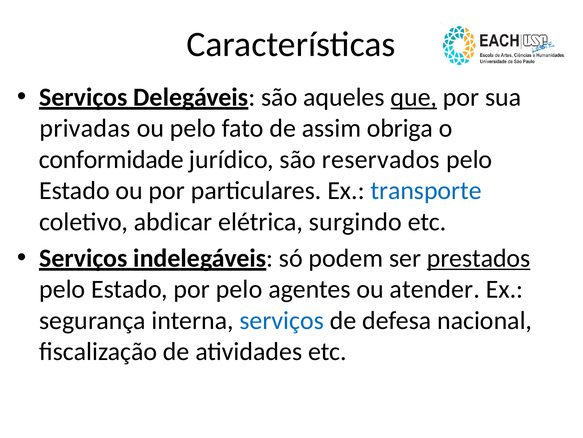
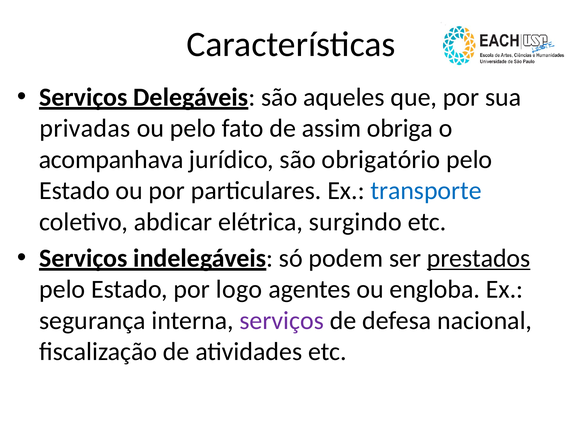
que underline: present -> none
conformidade: conformidade -> acompanhava
reservados: reservados -> obrigatório
por pelo: pelo -> logo
atender: atender -> engloba
serviços at (282, 320) colour: blue -> purple
